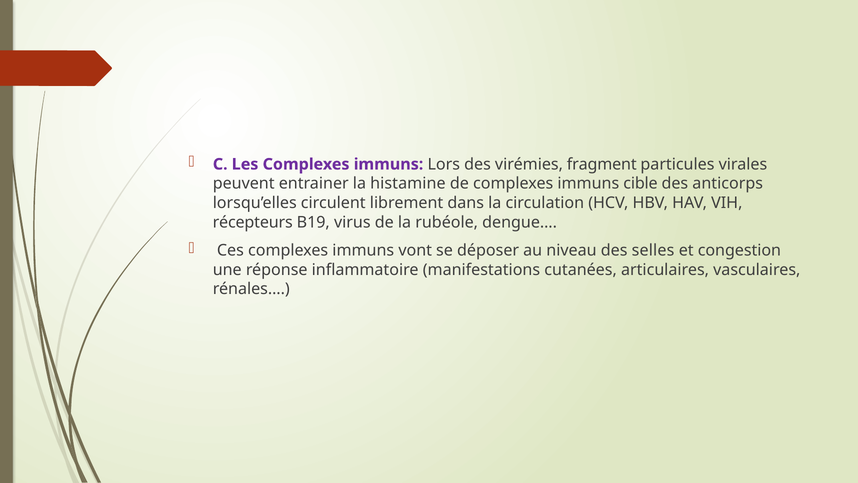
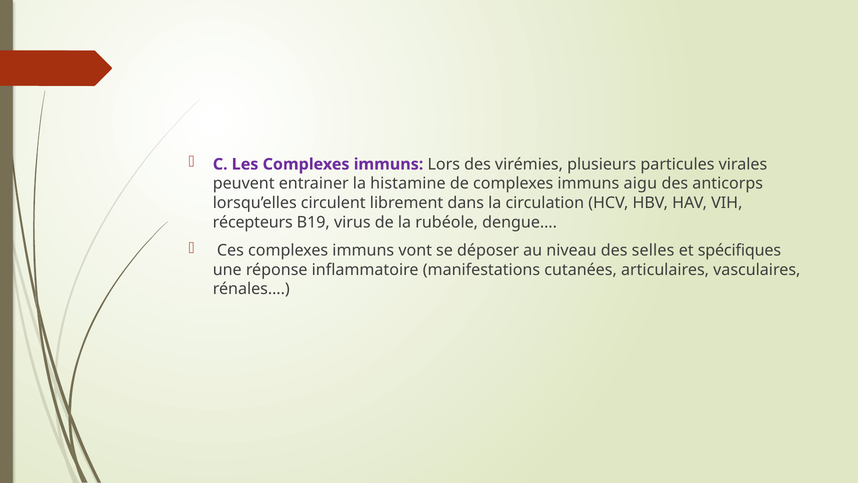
fragment: fragment -> plusieurs
cible: cible -> aigu
congestion: congestion -> spécifiques
